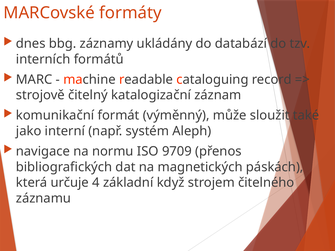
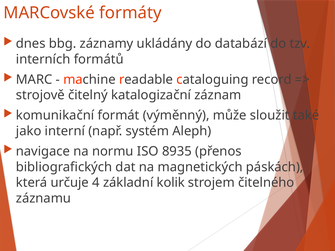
9709: 9709 -> 8935
když: když -> kolik
